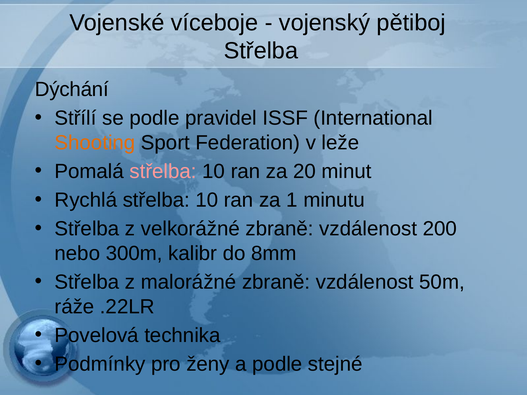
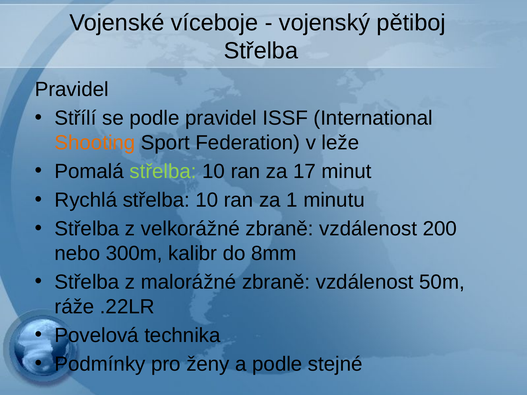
Dýchání at (72, 89): Dýchání -> Pravidel
střelba at (163, 171) colour: pink -> light green
20: 20 -> 17
